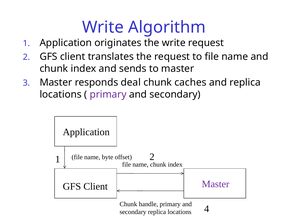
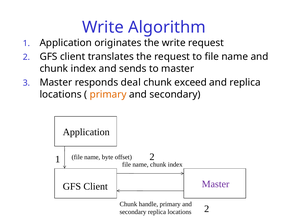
caches: caches -> exceed
primary at (108, 95) colour: purple -> orange
locations 4: 4 -> 2
